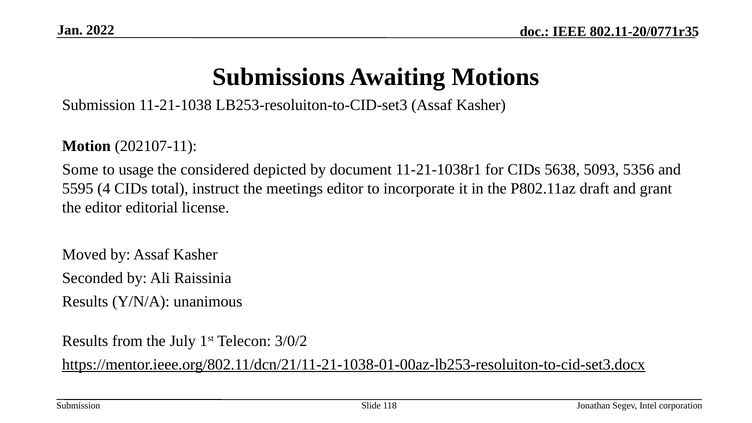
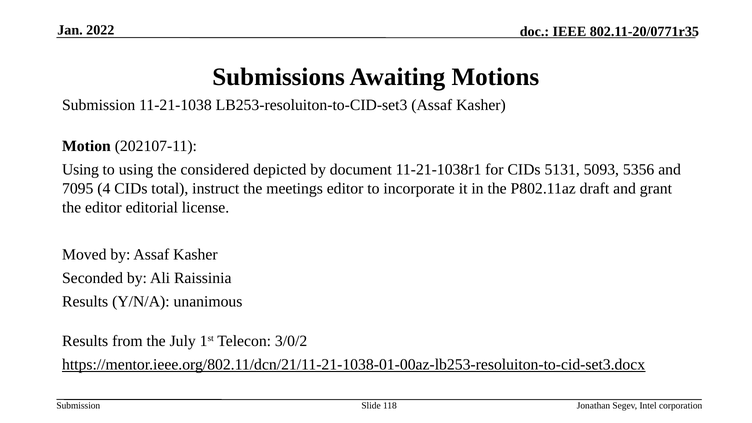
Some at (80, 170): Some -> Using
to usage: usage -> using
5638: 5638 -> 5131
5595: 5595 -> 7095
